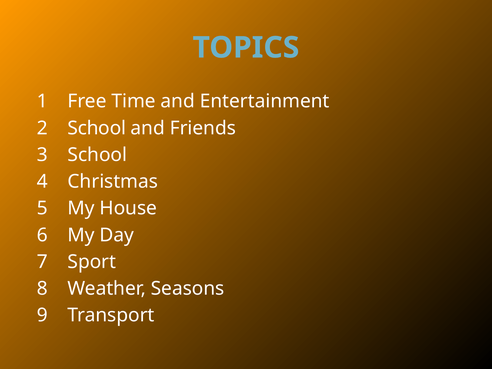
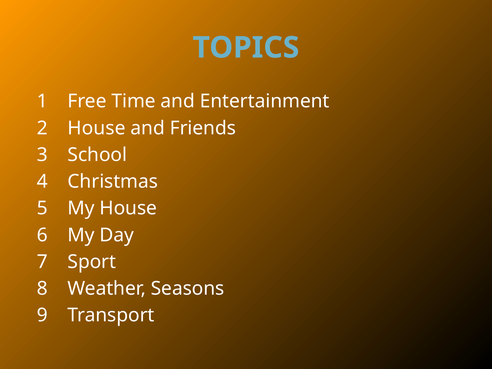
2 School: School -> House
